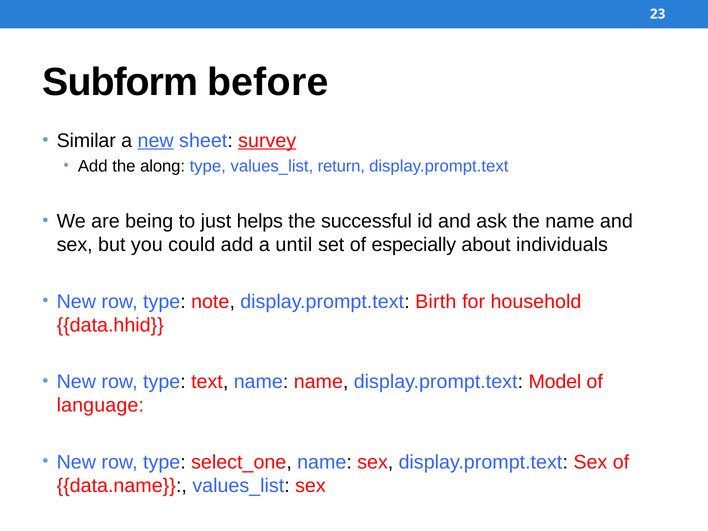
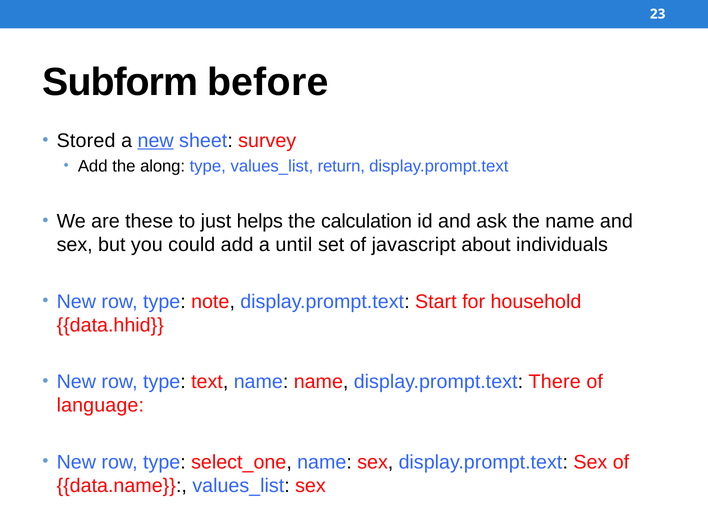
Similar: Similar -> Stored
survey underline: present -> none
being: being -> these
successful: successful -> calculation
especially: especially -> javascript
Birth: Birth -> Start
Model: Model -> There
